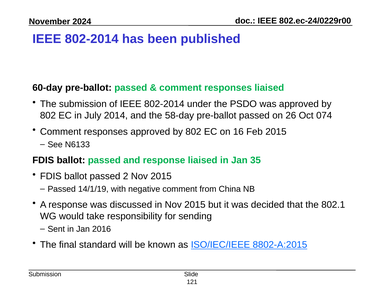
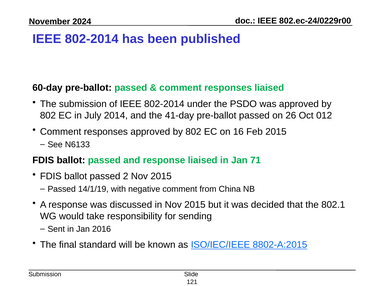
58-day: 58-day -> 41-day
074: 074 -> 012
35: 35 -> 71
